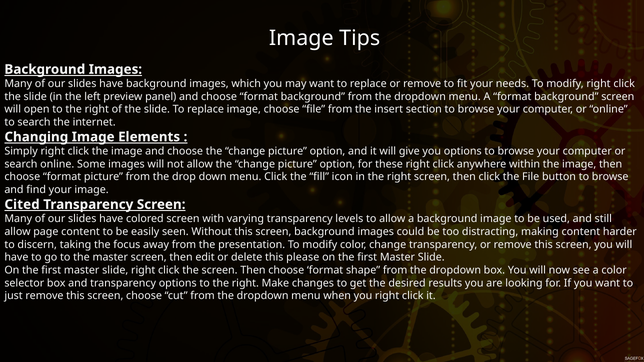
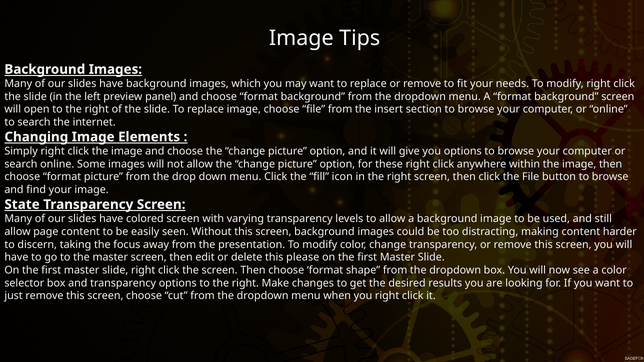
Cited: Cited -> State
